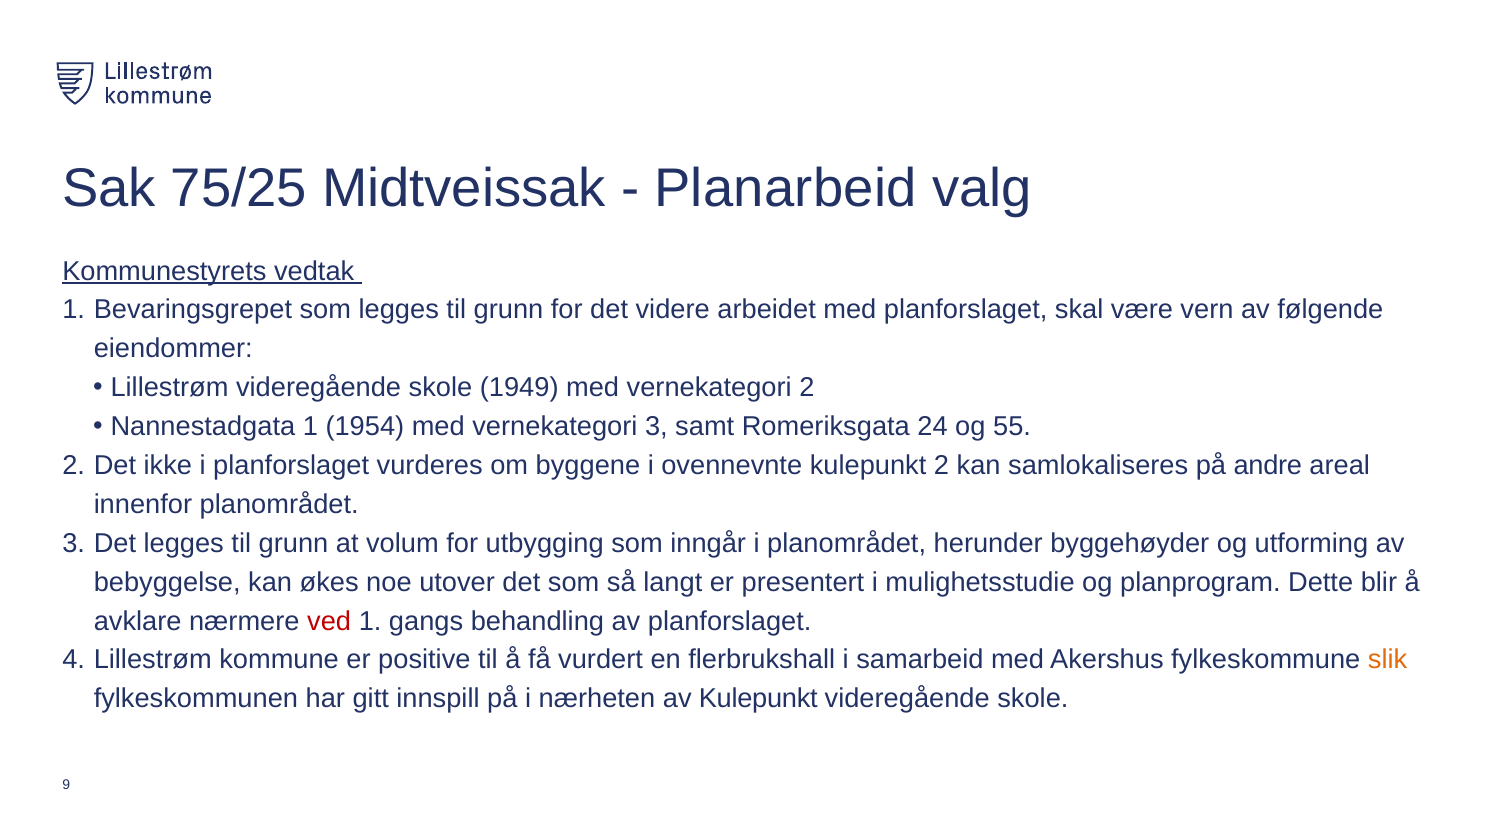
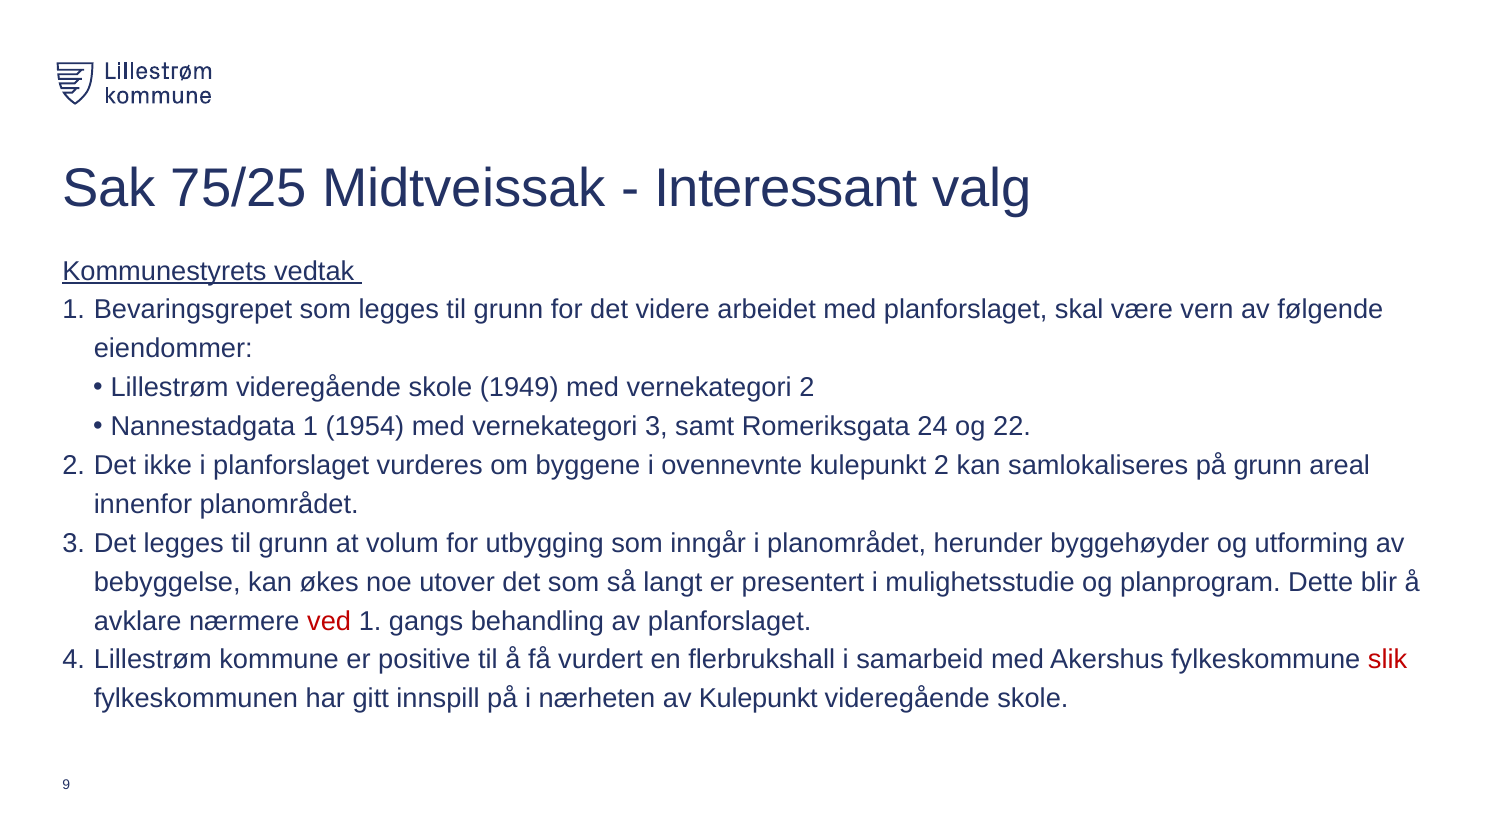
Planarbeid: Planarbeid -> Interessant
55: 55 -> 22
på andre: andre -> grunn
slik colour: orange -> red
